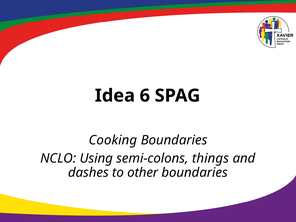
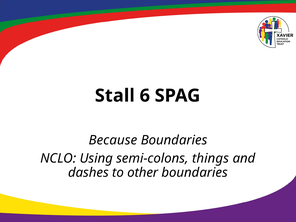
Idea: Idea -> Stall
Cooking: Cooking -> Because
